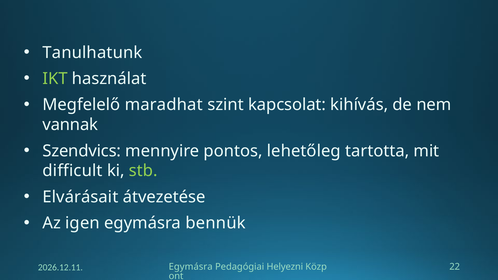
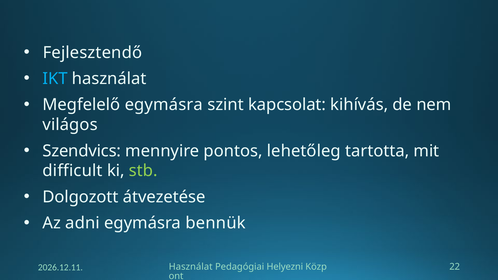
Tanulhatunk: Tanulhatunk -> Fejlesztendő
IKT colour: light green -> light blue
Megfelelő maradhat: maradhat -> egymásra
vannak: vannak -> világos
Elvárásait: Elvárásait -> Dolgozott
igen: igen -> adni
Egymásra at (191, 267): Egymásra -> Használat
